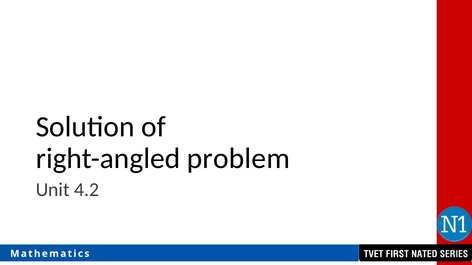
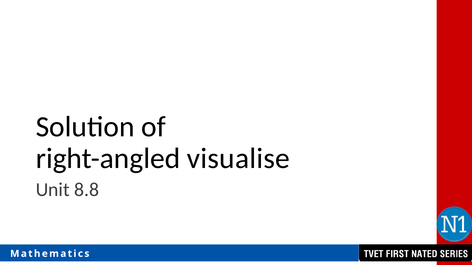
problem: problem -> visualise
4.2: 4.2 -> 8.8
